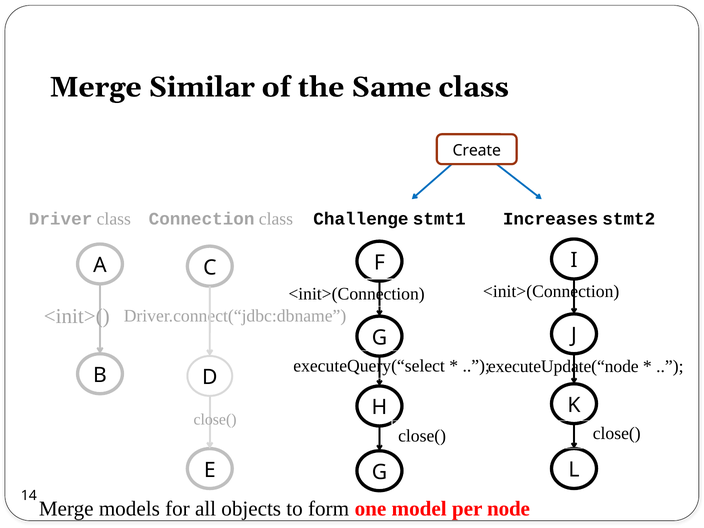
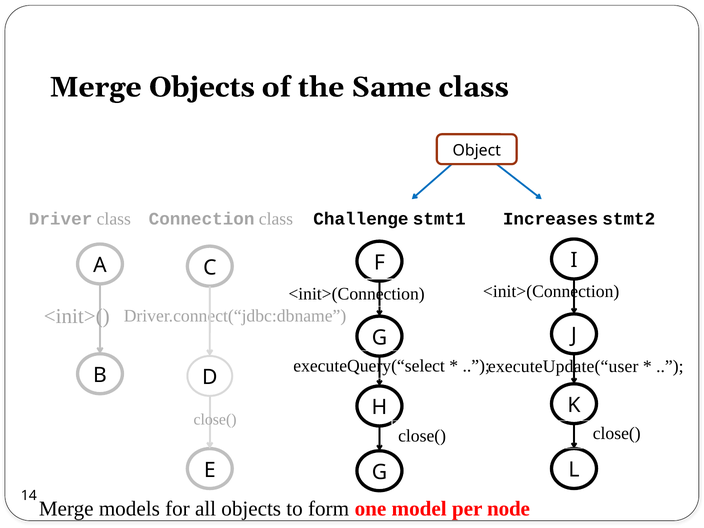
Merge Similar: Similar -> Objects
Create: Create -> Object
executeUpdate(“node: executeUpdate(“node -> executeUpdate(“user
